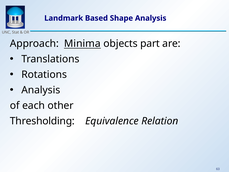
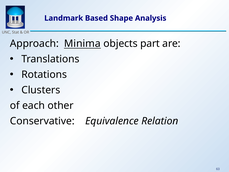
Analysis at (41, 90): Analysis -> Clusters
Thresholding: Thresholding -> Conservative
